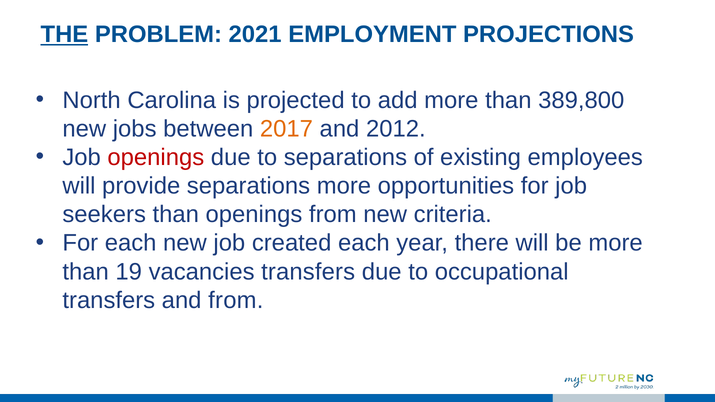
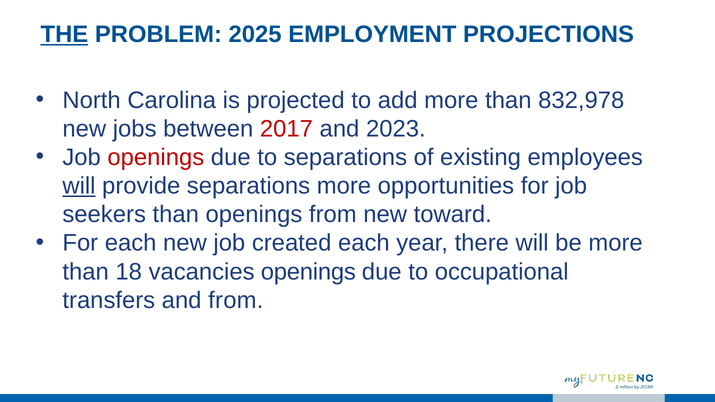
2021: 2021 -> 2025
389,800: 389,800 -> 832,978
2017 colour: orange -> red
2012: 2012 -> 2023
will at (79, 186) underline: none -> present
criteria: criteria -> toward
19: 19 -> 18
vacancies transfers: transfers -> openings
